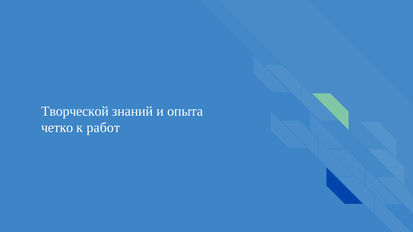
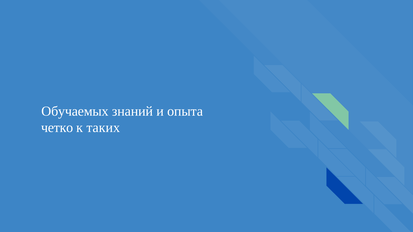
Творческой: Творческой -> Обучаемых
работ: работ -> таких
